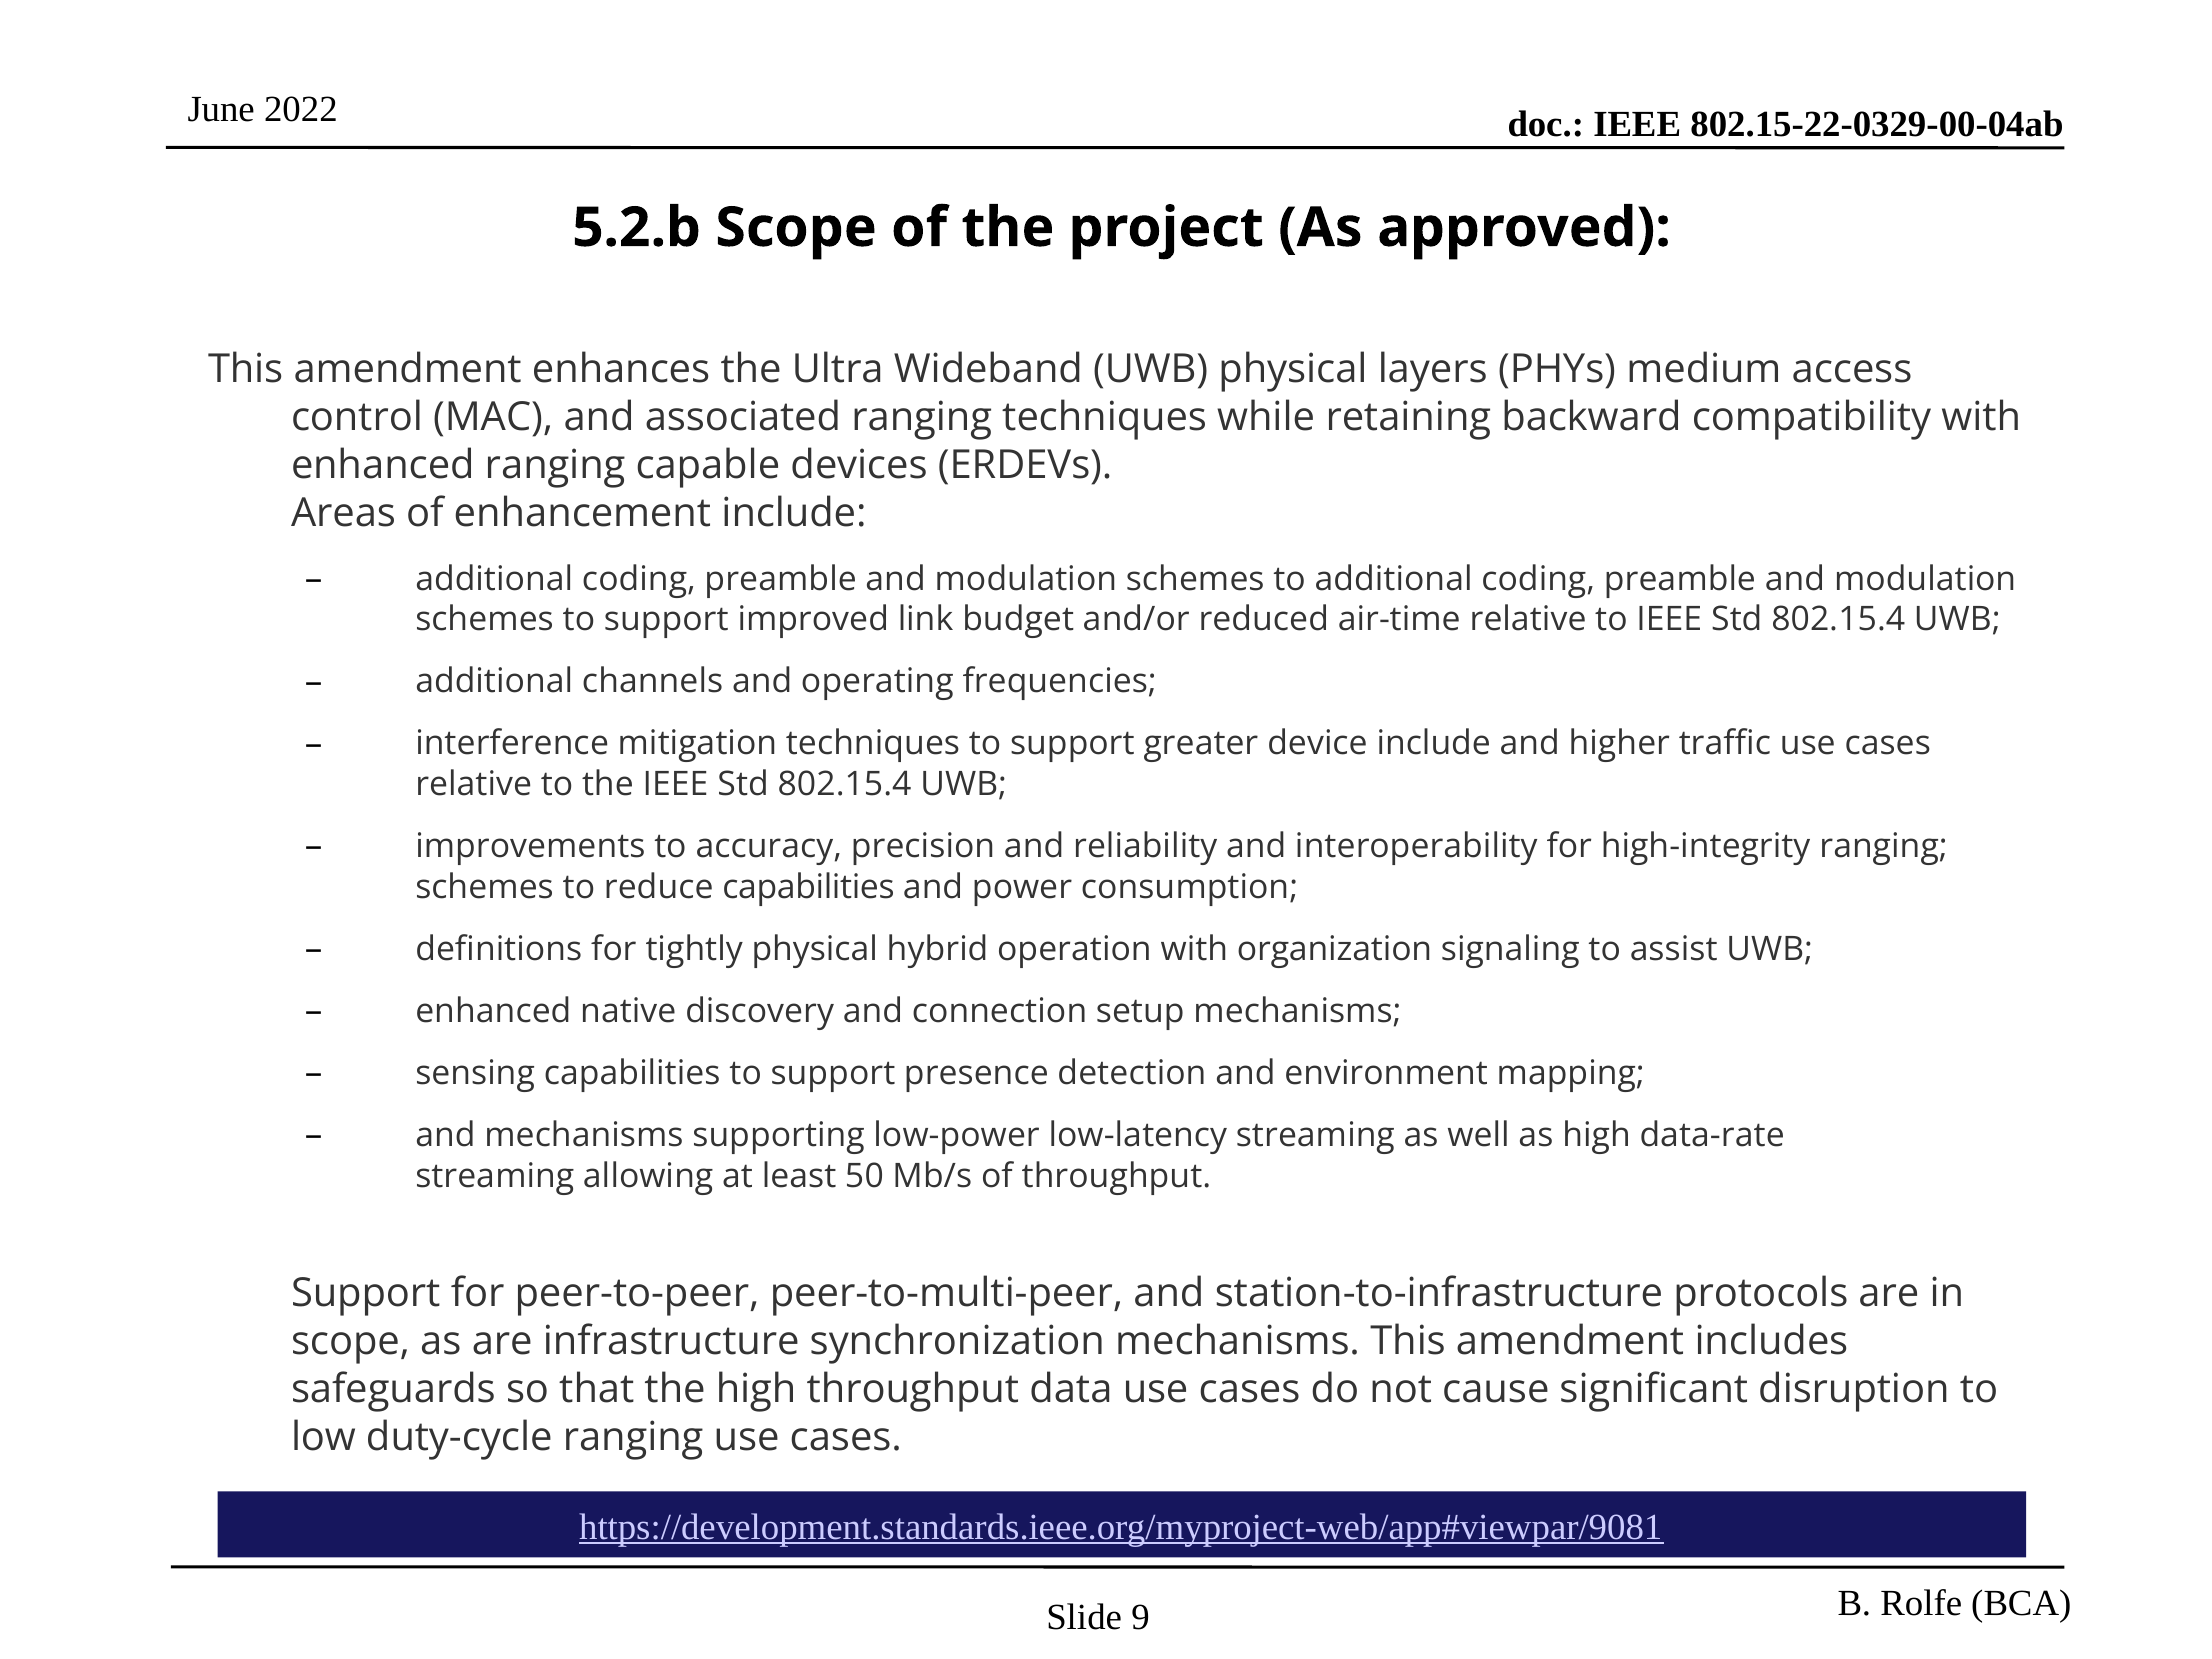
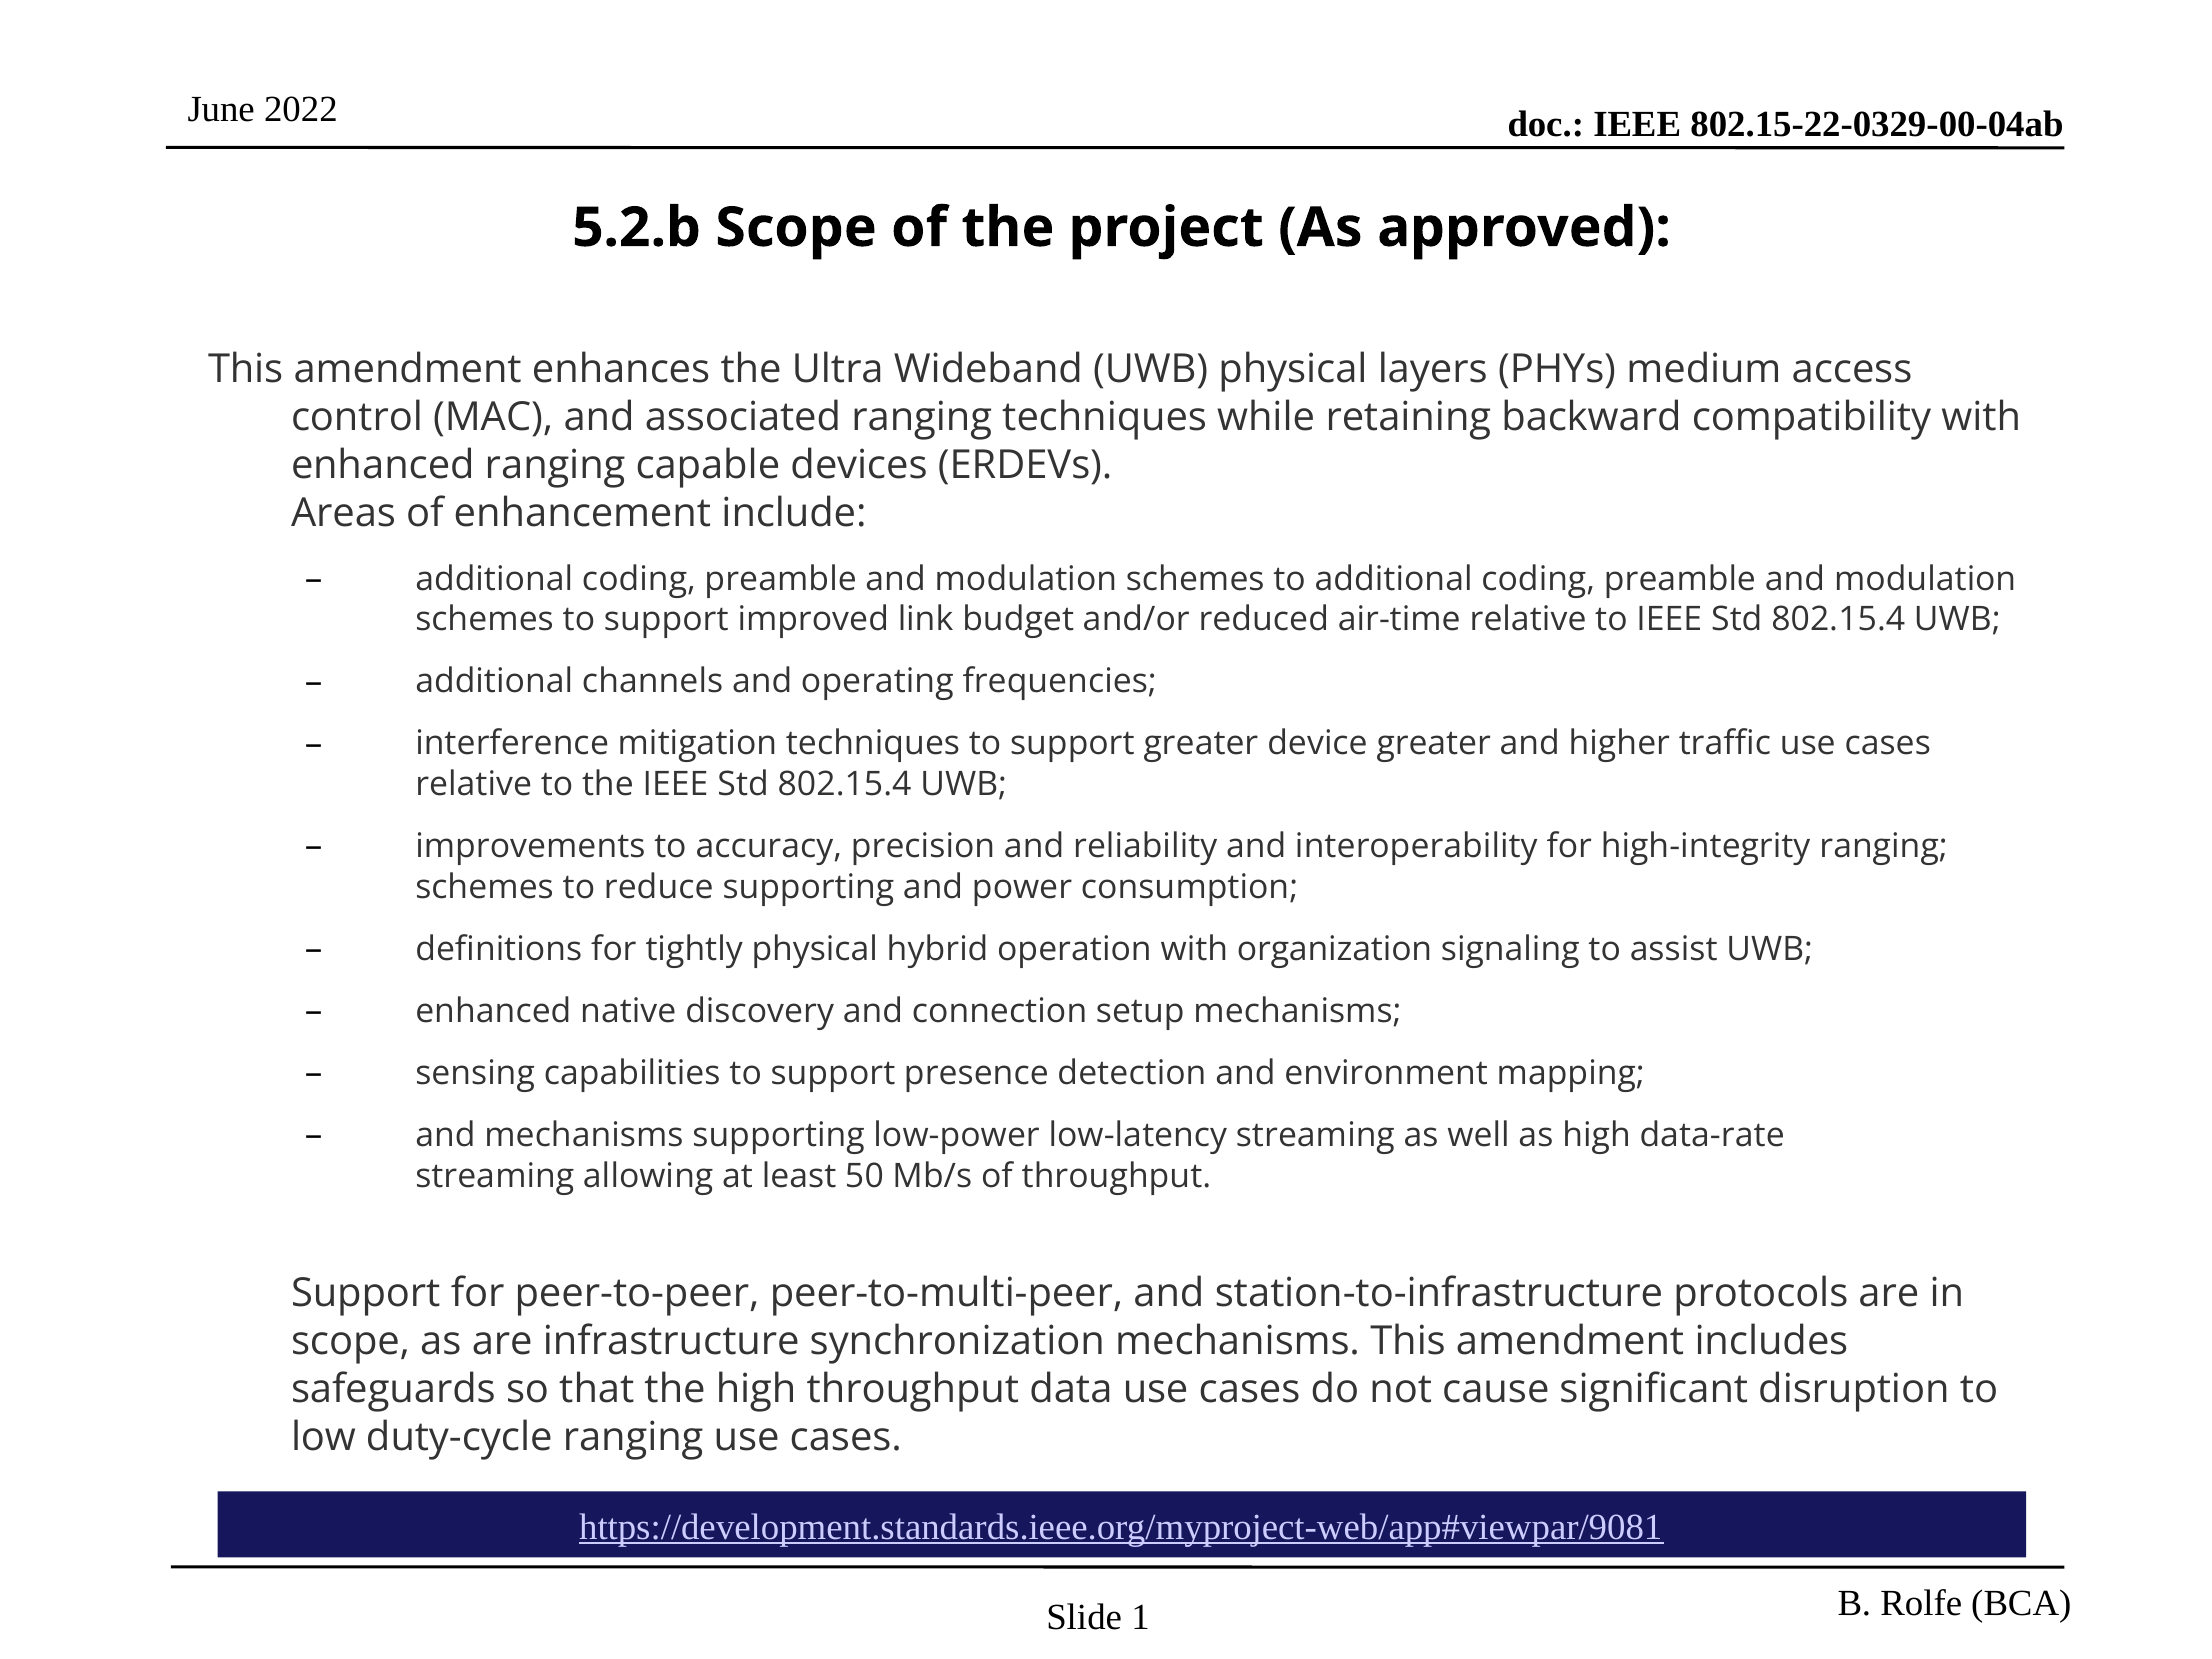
device include: include -> greater
reduce capabilities: capabilities -> supporting
9: 9 -> 1
